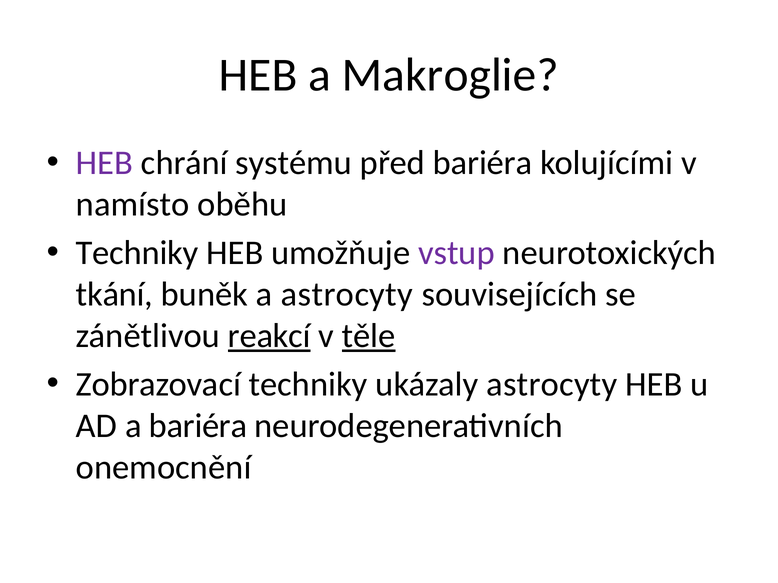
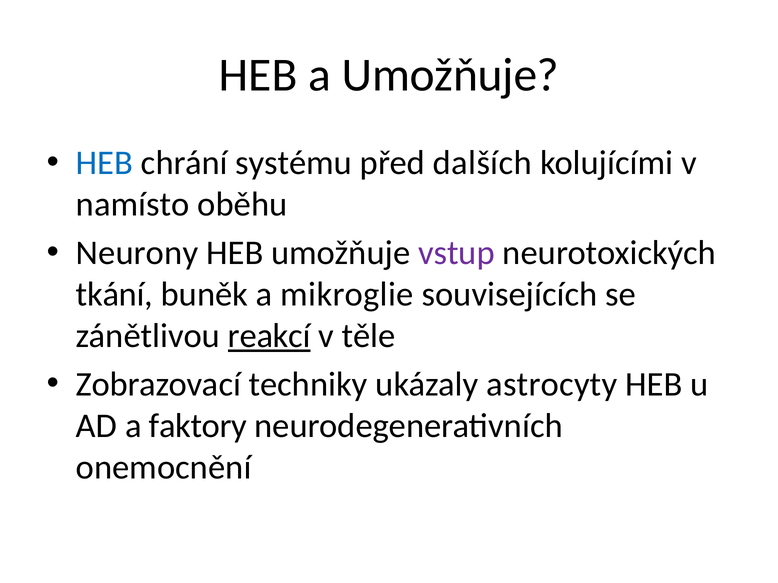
a Makroglie: Makroglie -> Umožňuje
HEB at (104, 163) colour: purple -> blue
před bariéra: bariéra -> dalších
Techniky at (137, 253): Techniky -> Neurony
a astrocyty: astrocyty -> mikroglie
těle underline: present -> none
a bariéra: bariéra -> faktory
